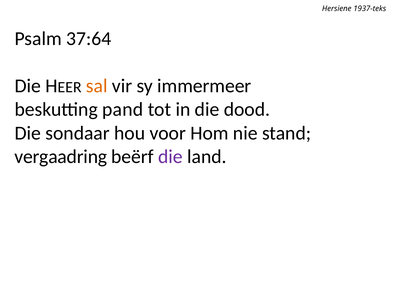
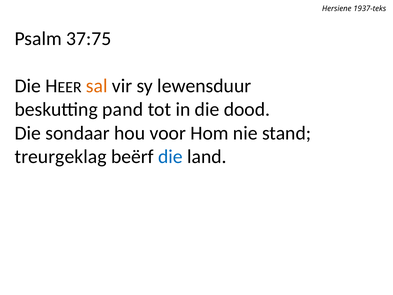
37:64: 37:64 -> 37:75
immermeer: immermeer -> lewensduur
vergaadring: vergaadring -> treurgeklag
die at (170, 157) colour: purple -> blue
